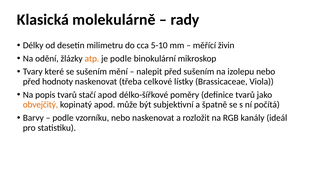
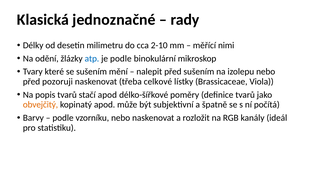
molekulárně: molekulárně -> jednoznačné
5-10: 5-10 -> 2-10
živin: živin -> nimi
atp colour: orange -> blue
hodnoty: hodnoty -> pozoruji
